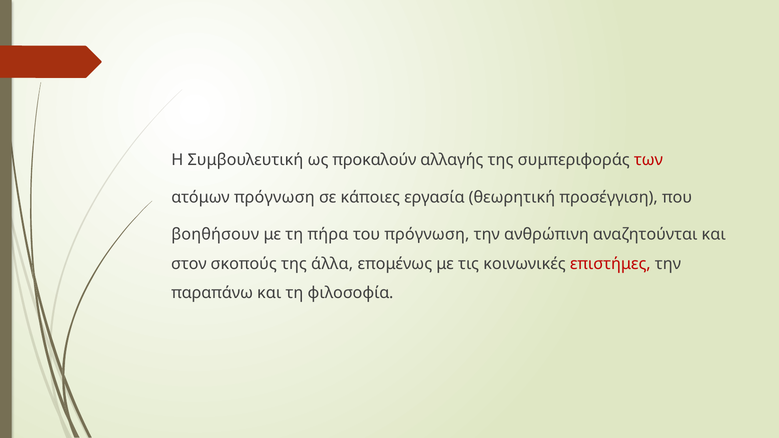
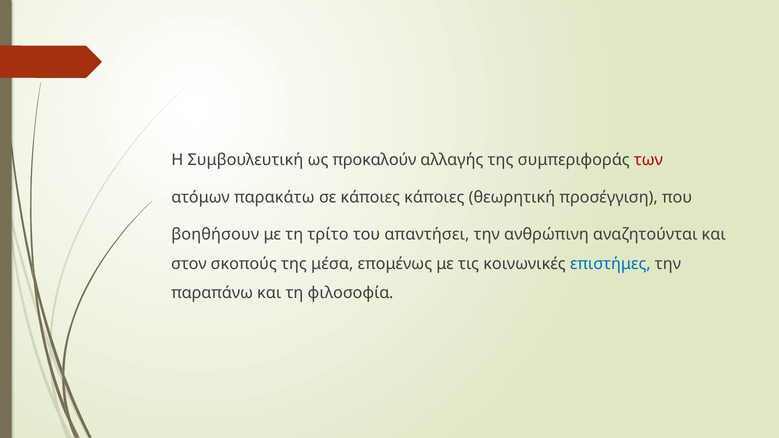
ατόμων πρόγνωση: πρόγνωση -> παρακάτω
κάποιες εργασία: εργασία -> κάποιες
πήρα: πήρα -> τρίτο
του πρόγνωση: πρόγνωση -> απαντήσει
άλλα: άλλα -> μέσα
επιστήμες colour: red -> blue
